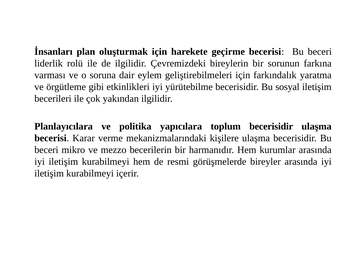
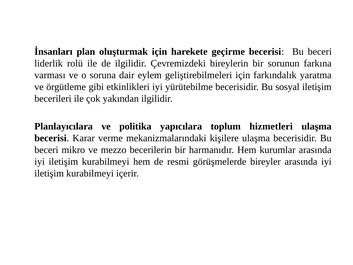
toplum becerisidir: becerisidir -> hizmetleri
